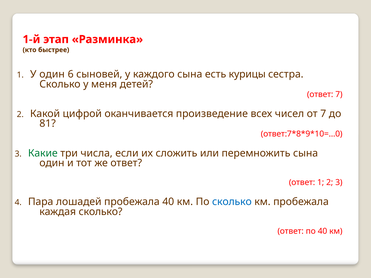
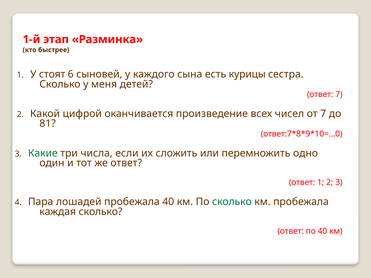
У один: один -> стоят
перемножить сына: сына -> одно
сколько at (232, 202) colour: blue -> green
